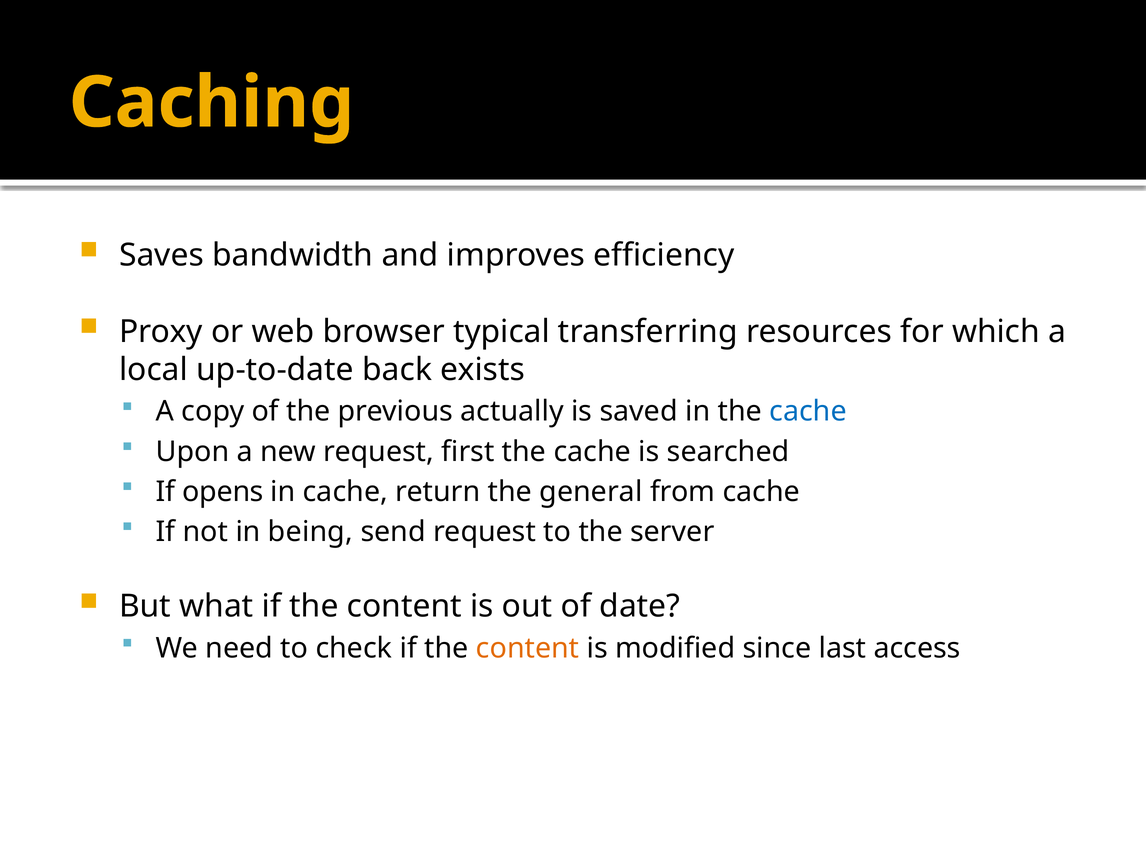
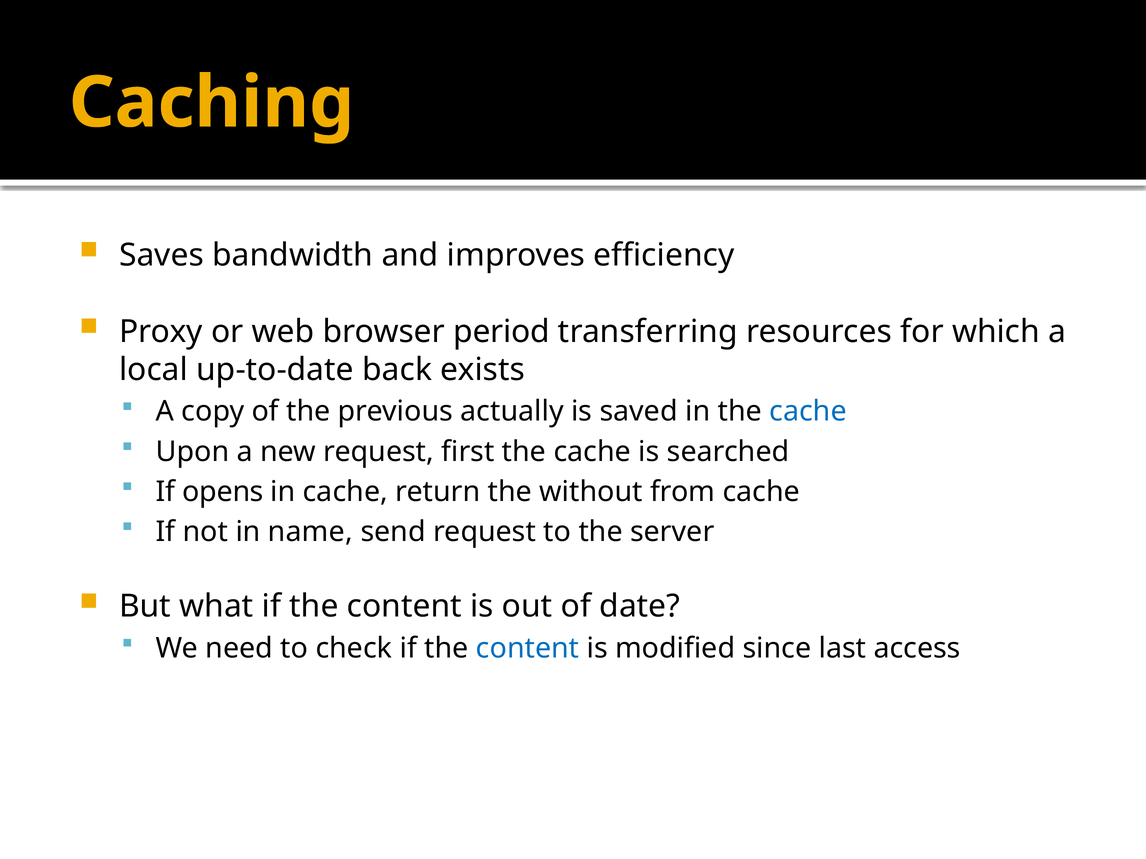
typical: typical -> period
general: general -> without
being: being -> name
content at (528, 649) colour: orange -> blue
